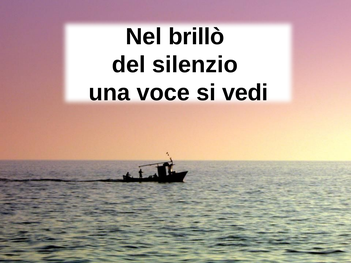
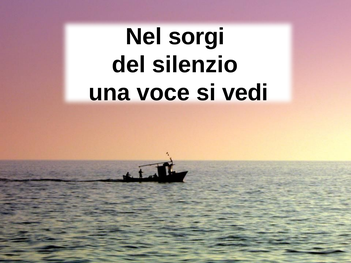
brillò: brillò -> sorgi
